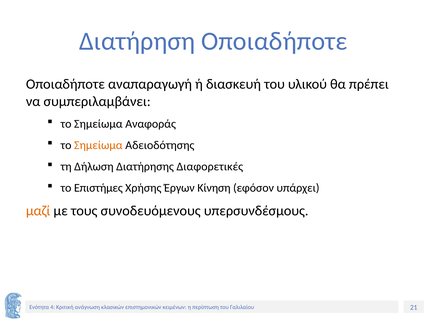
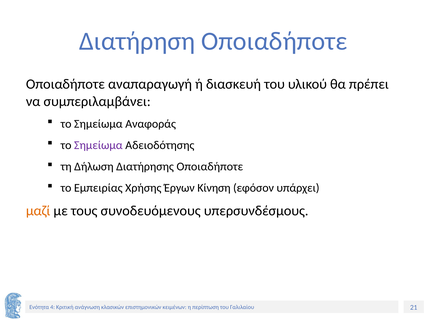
Σημείωμα at (98, 145) colour: orange -> purple
Διατήρησης Διαφορετικές: Διαφορετικές -> Οποιαδήποτε
Επιστήμες: Επιστήμες -> Εμπειρίας
